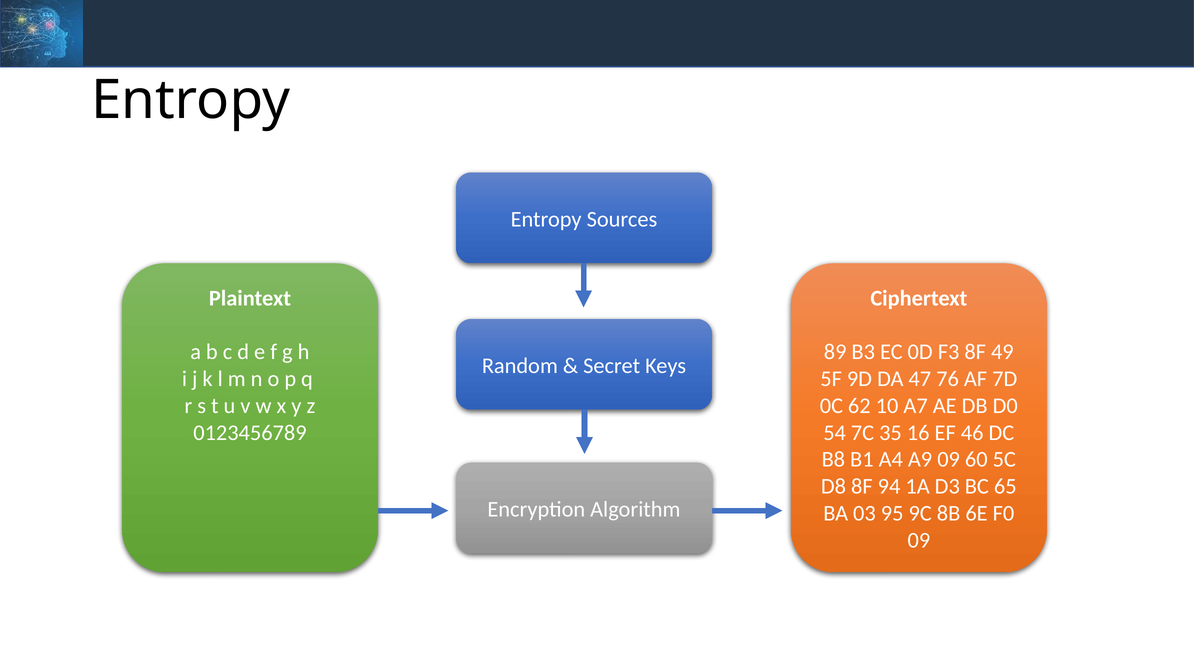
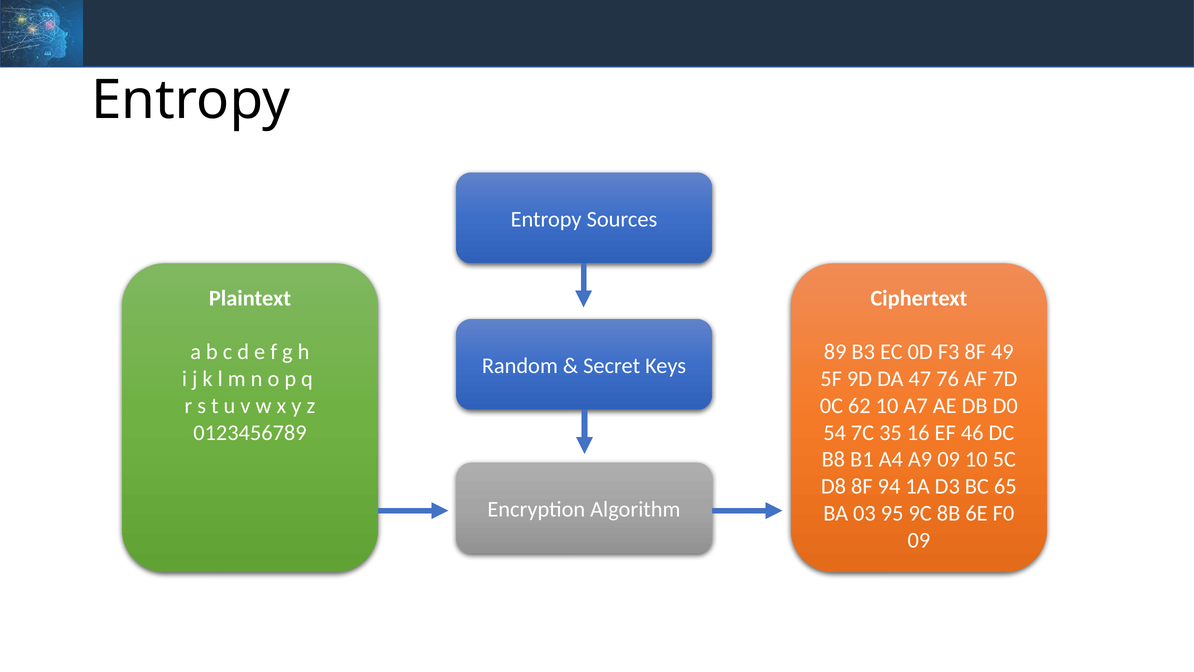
09 60: 60 -> 10
